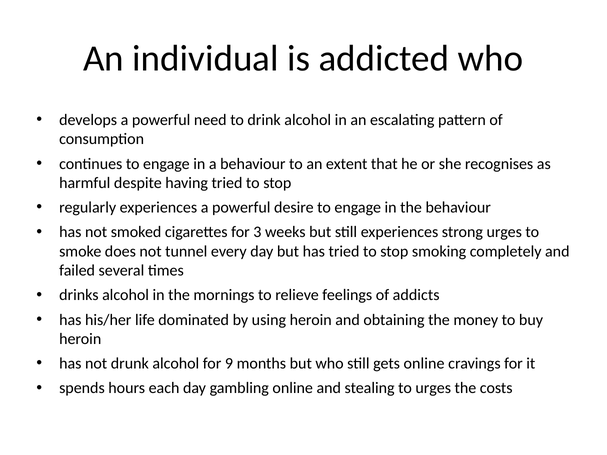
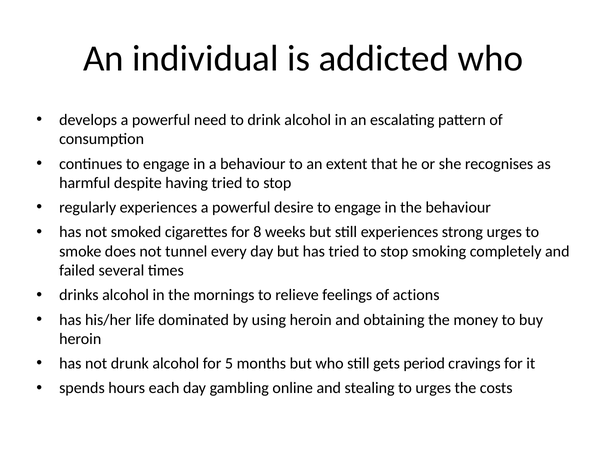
3: 3 -> 8
addicts: addicts -> actions
9: 9 -> 5
gets online: online -> period
